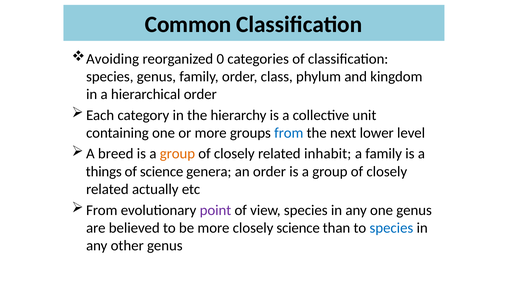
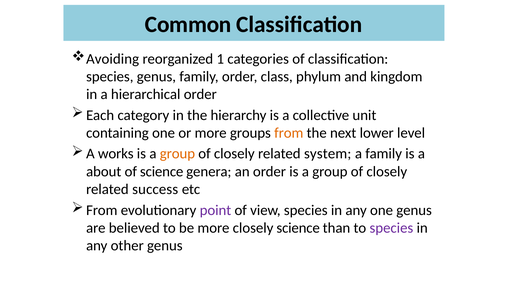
0: 0 -> 1
from at (289, 133) colour: blue -> orange
breed: breed -> works
inhabit: inhabit -> system
things: things -> about
actually: actually -> success
species at (391, 228) colour: blue -> purple
